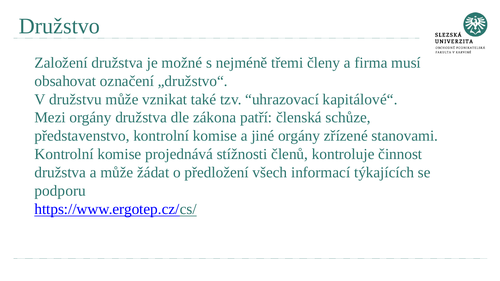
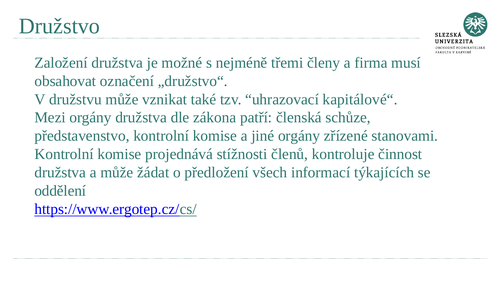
podporu: podporu -> oddělení
